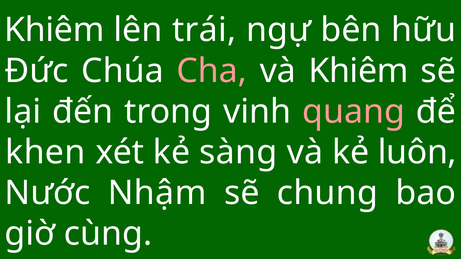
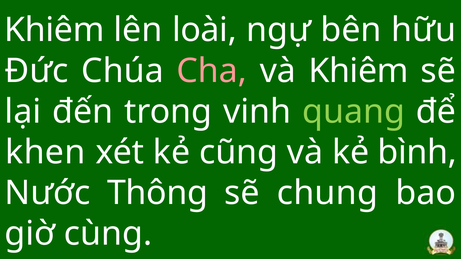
trái: trái -> loài
quang colour: pink -> light green
sàng: sàng -> cũng
luôn: luôn -> bình
Nhậm: Nhậm -> Thông
